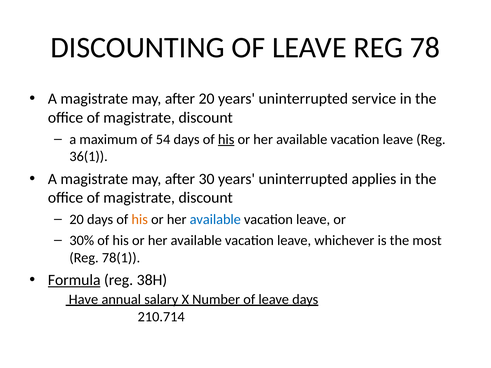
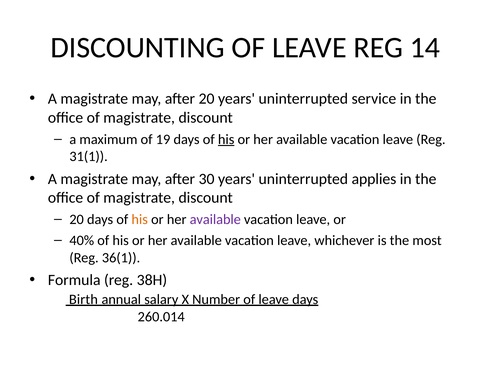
78: 78 -> 14
54: 54 -> 19
36(1: 36(1 -> 31(1
available at (215, 220) colour: blue -> purple
30%: 30% -> 40%
78(1: 78(1 -> 36(1
Formula underline: present -> none
Have: Have -> Birth
210.714: 210.714 -> 260.014
